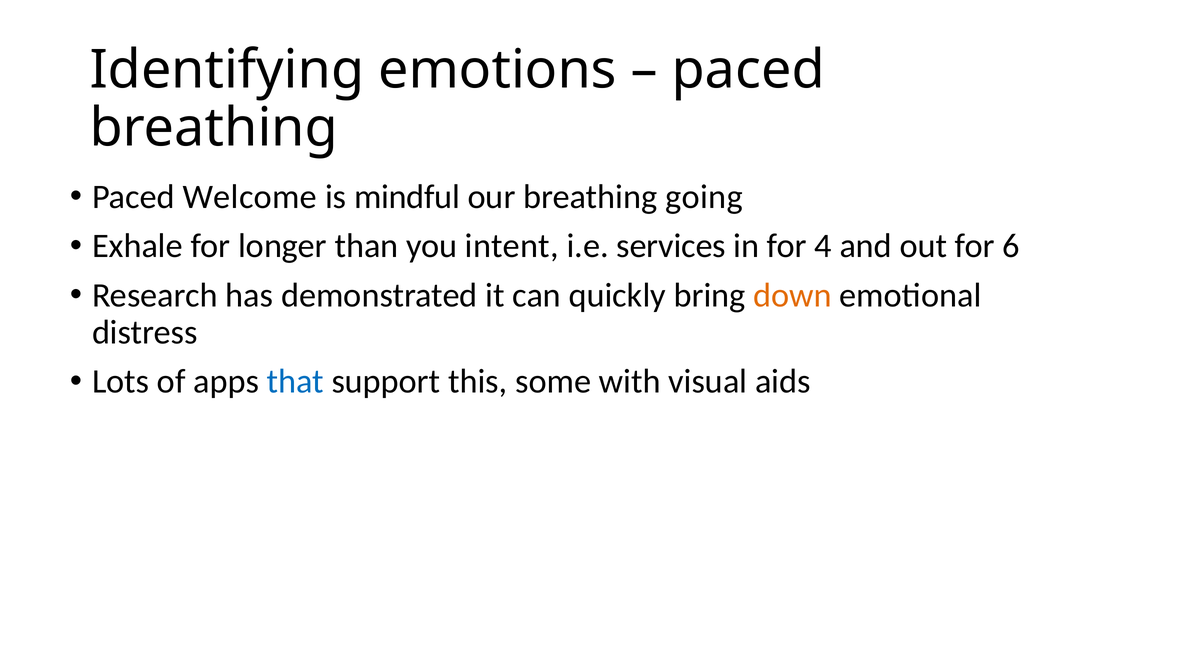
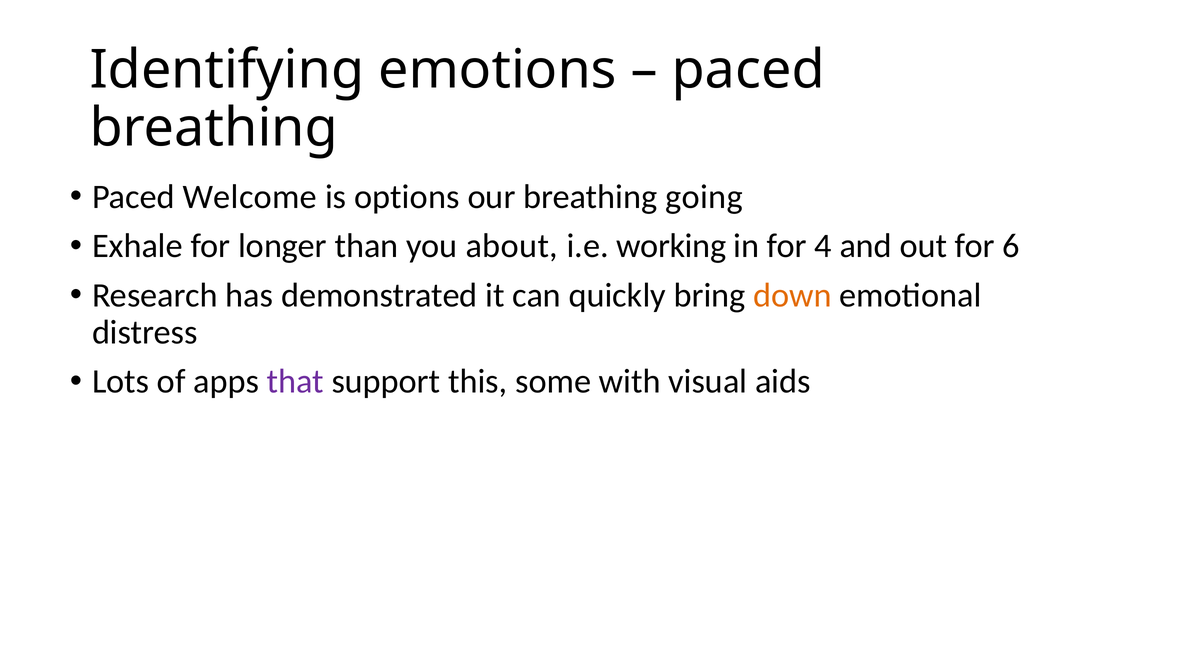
mindful: mindful -> options
intent: intent -> about
services: services -> working
that colour: blue -> purple
